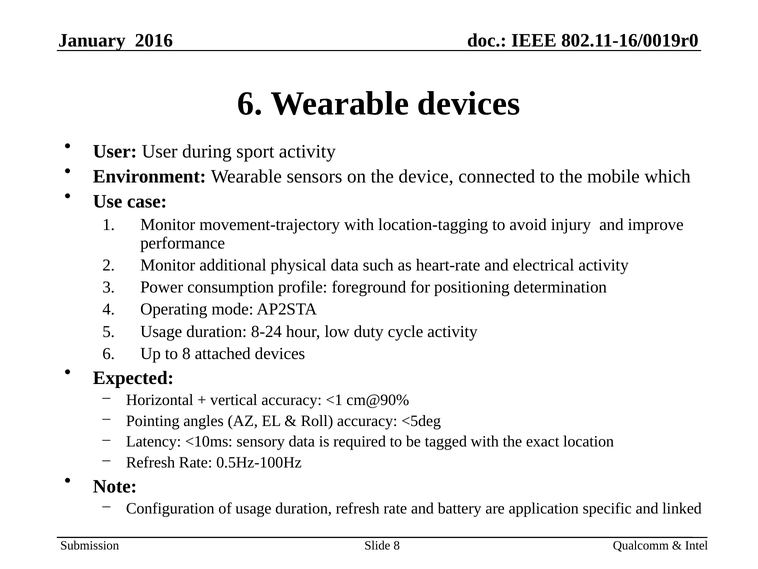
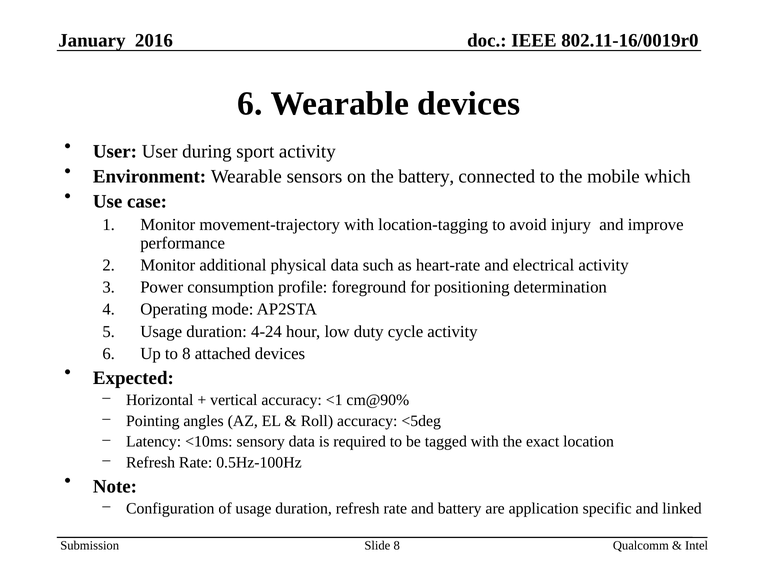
the device: device -> battery
8-24: 8-24 -> 4-24
